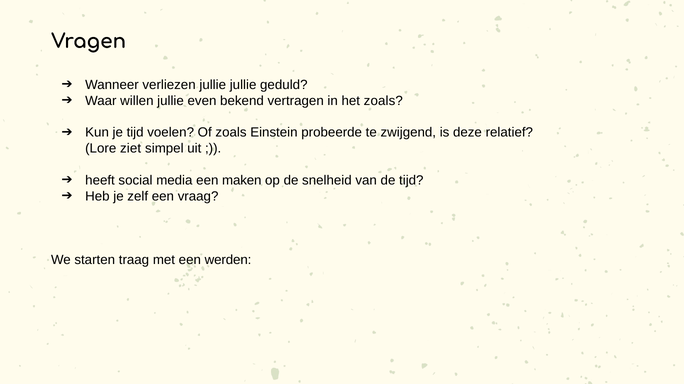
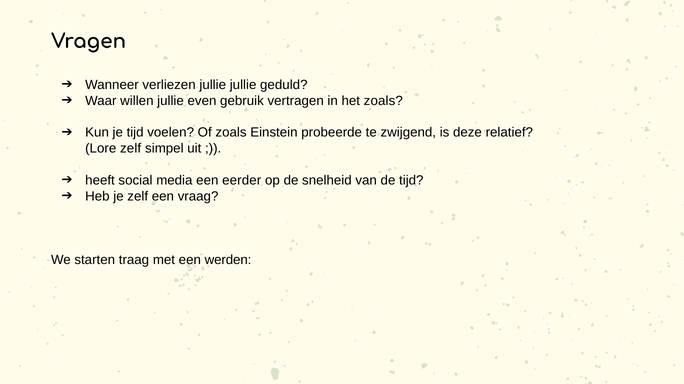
bekend: bekend -> gebruik
Lore ziet: ziet -> zelf
maken: maken -> eerder
